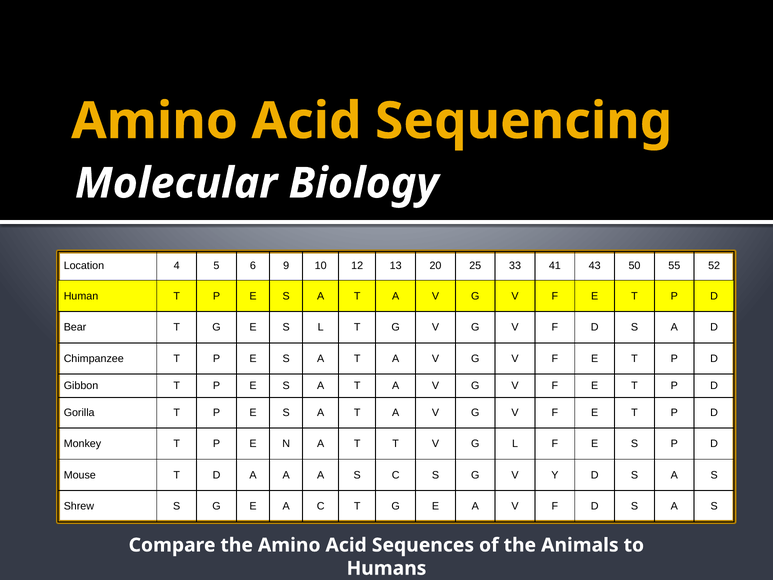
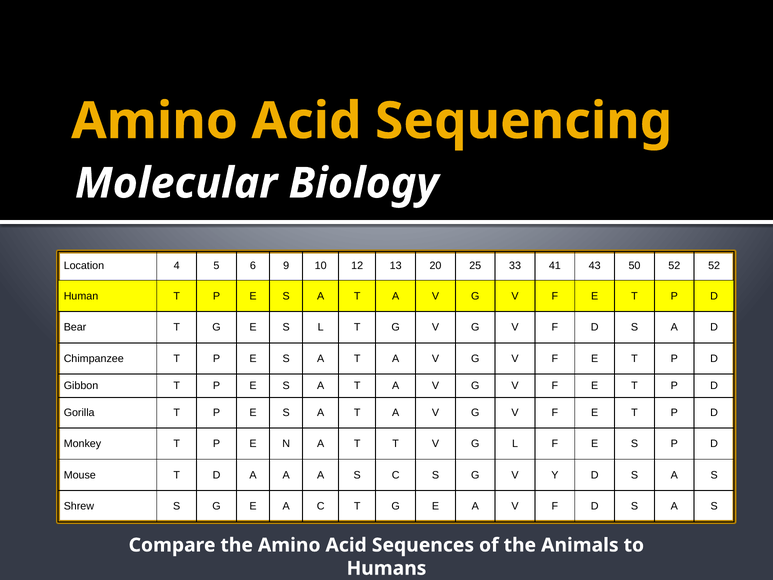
50 55: 55 -> 52
